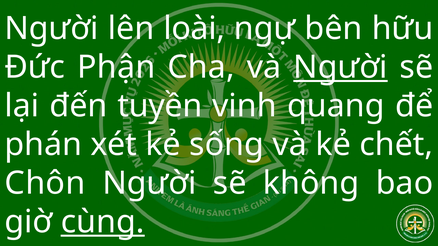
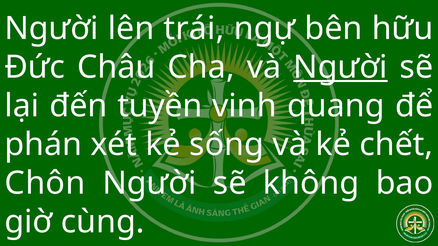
loài: loài -> trái
Phận: Phận -> Châu
cùng underline: present -> none
